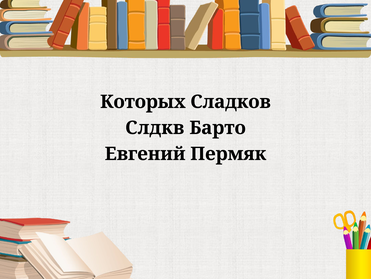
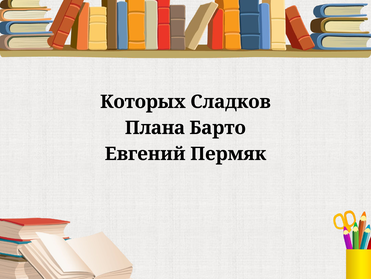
Слдкв: Слдкв -> Плана
